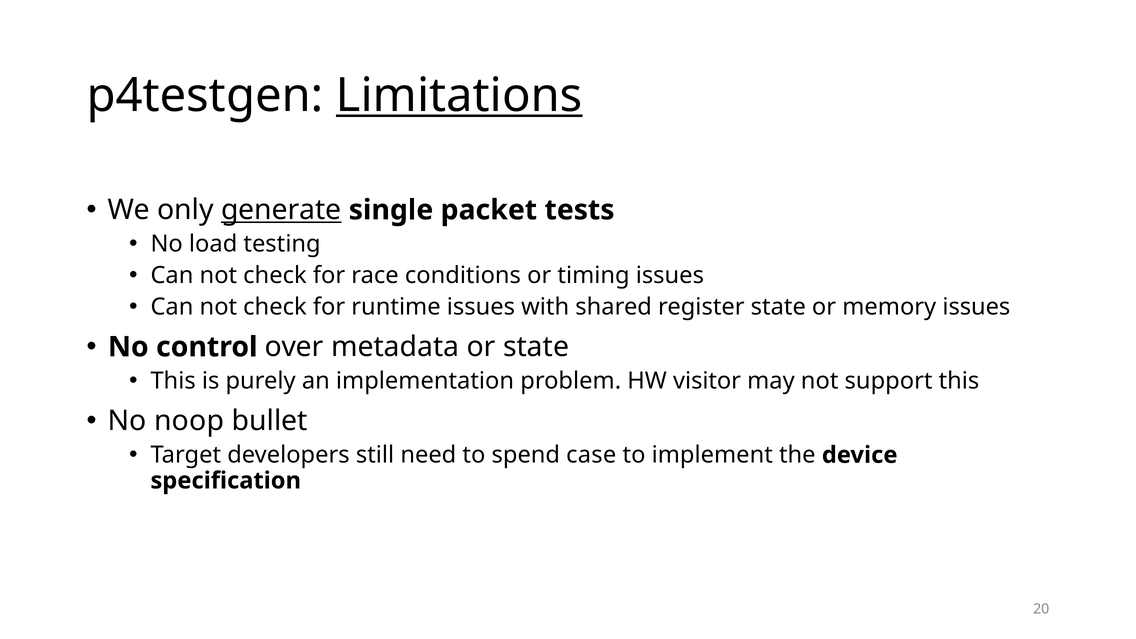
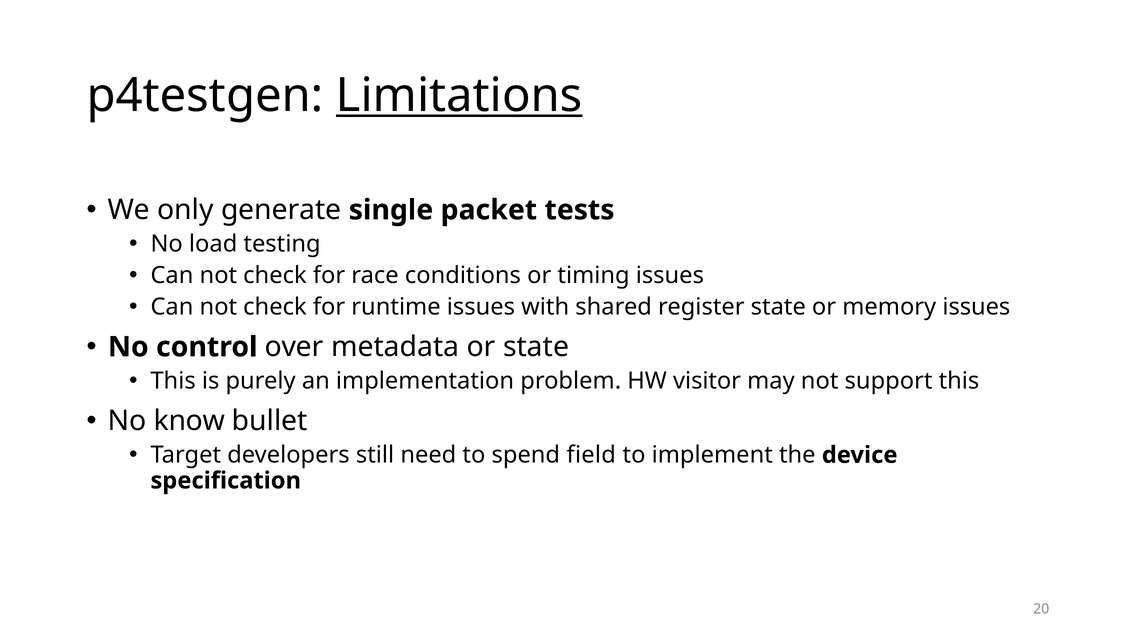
generate underline: present -> none
noop: noop -> know
case: case -> field
